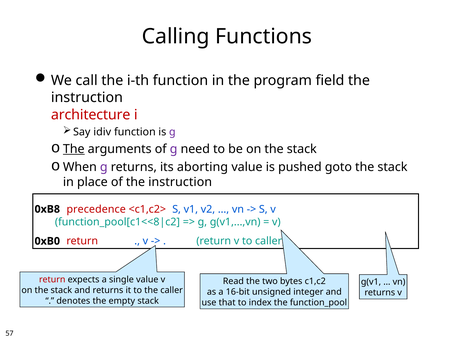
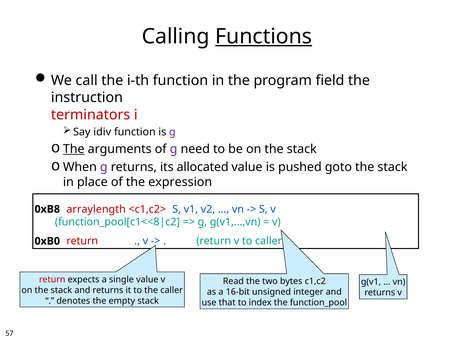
Functions underline: none -> present
architecture: architecture -> terminators
aborting: aborting -> allocated
of the instruction: instruction -> expression
precedence: precedence -> arraylength
